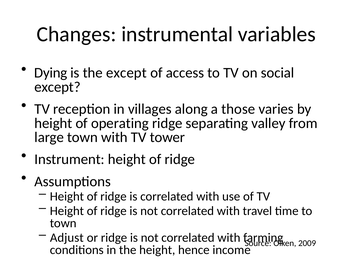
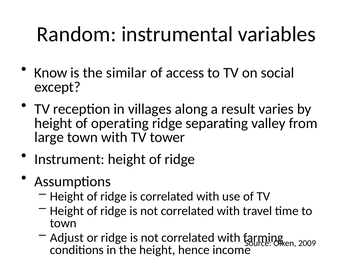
Changes: Changes -> Random
Dying: Dying -> Know
the except: except -> similar
those: those -> result
